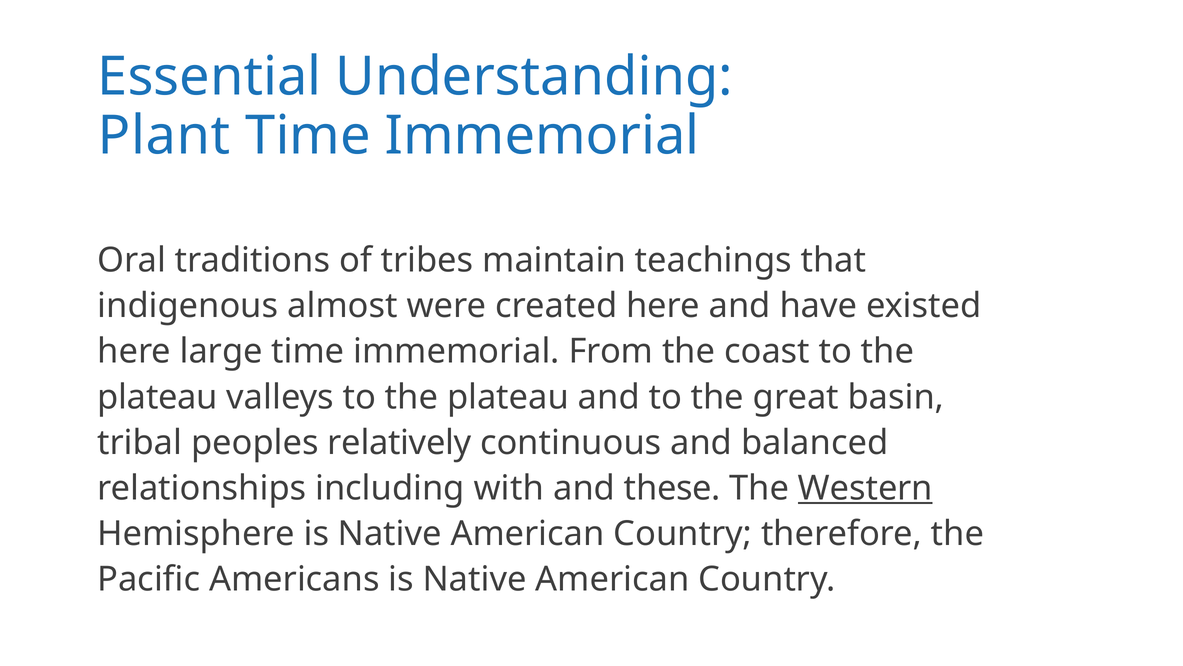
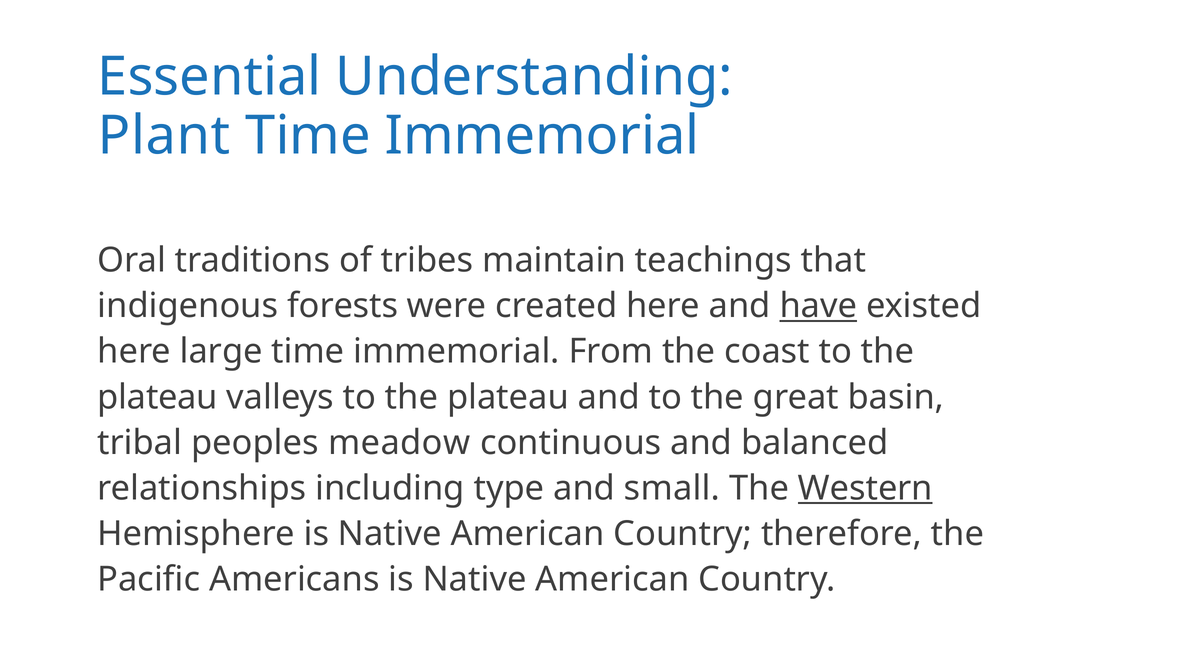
almost: almost -> forests
have underline: none -> present
relatively: relatively -> meadow
with: with -> type
these: these -> small
